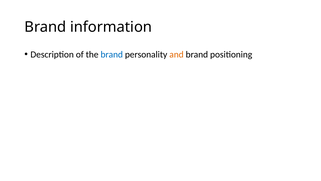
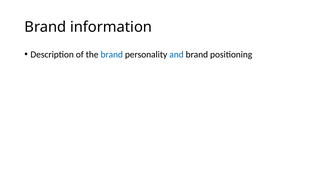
and colour: orange -> blue
